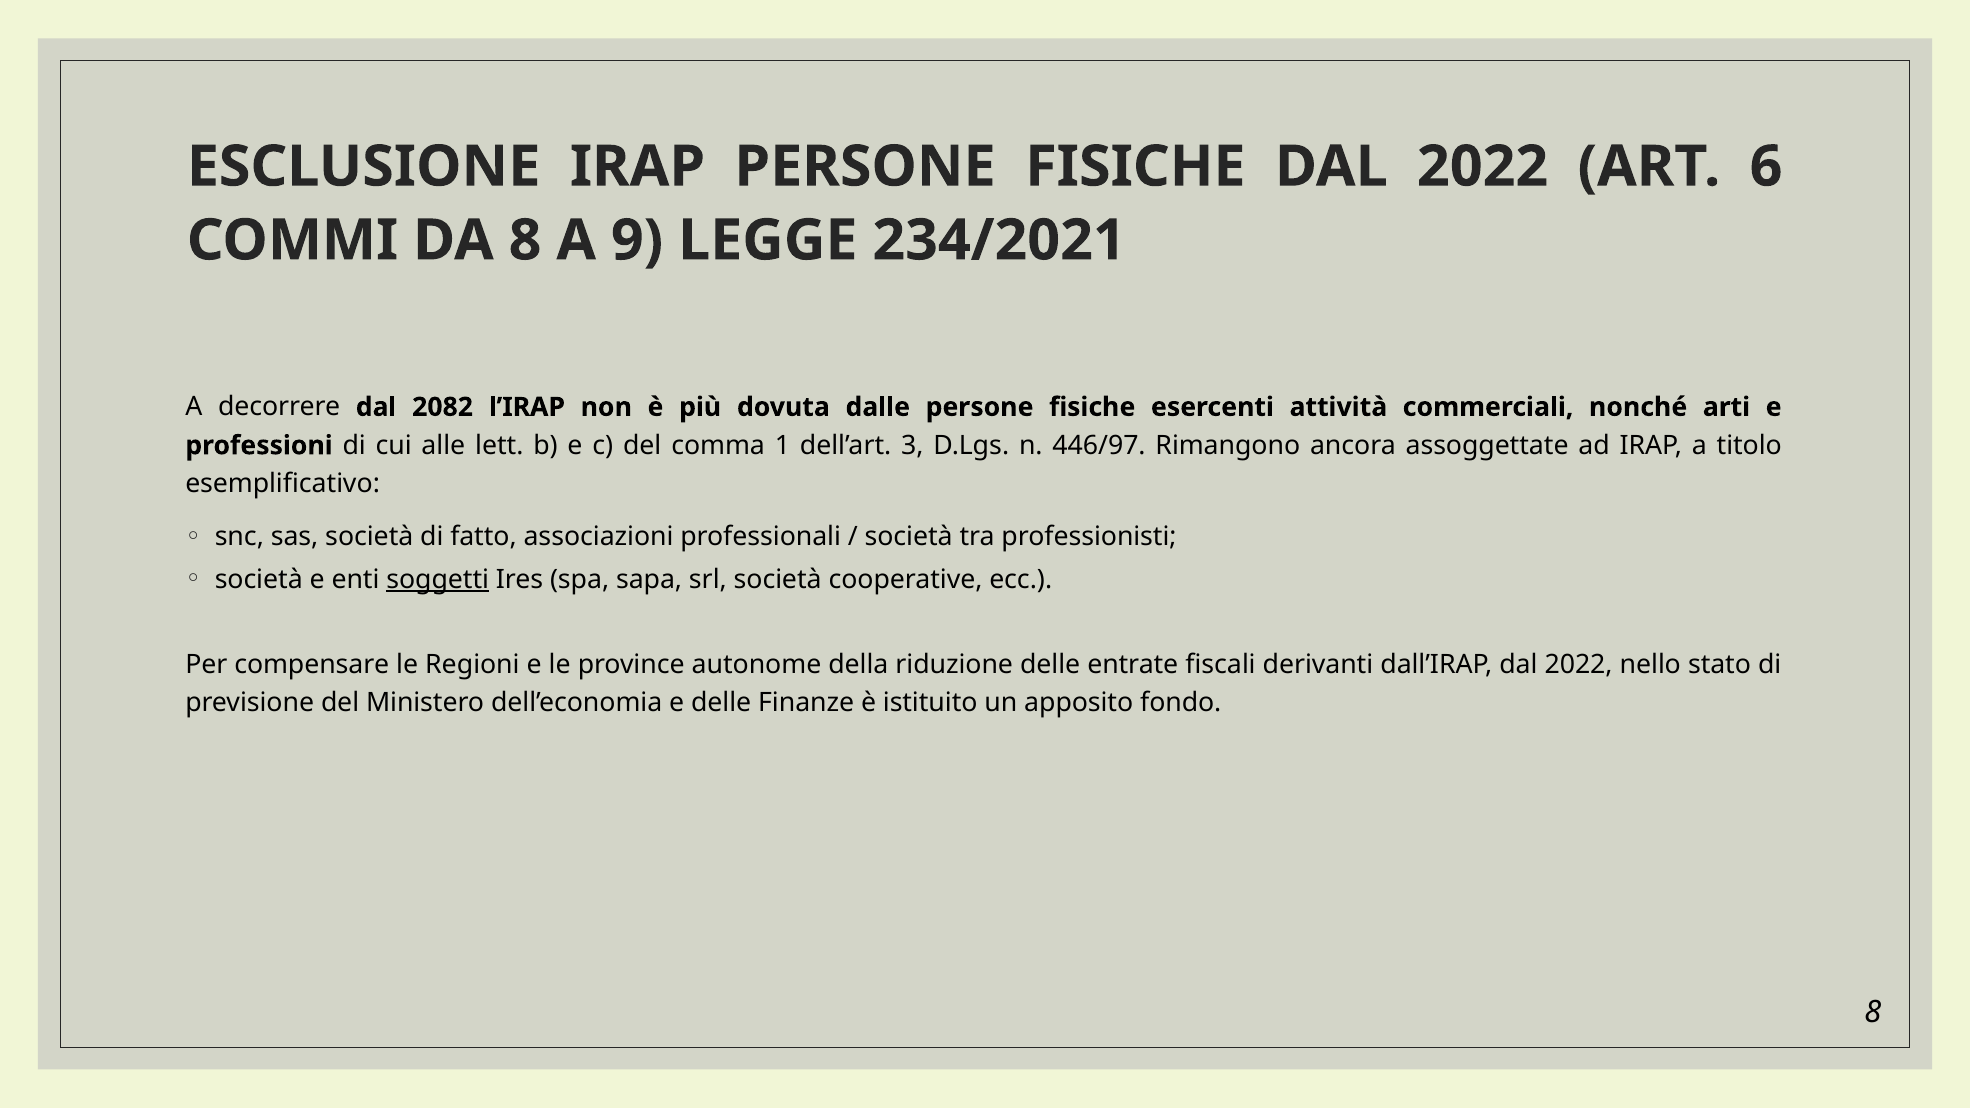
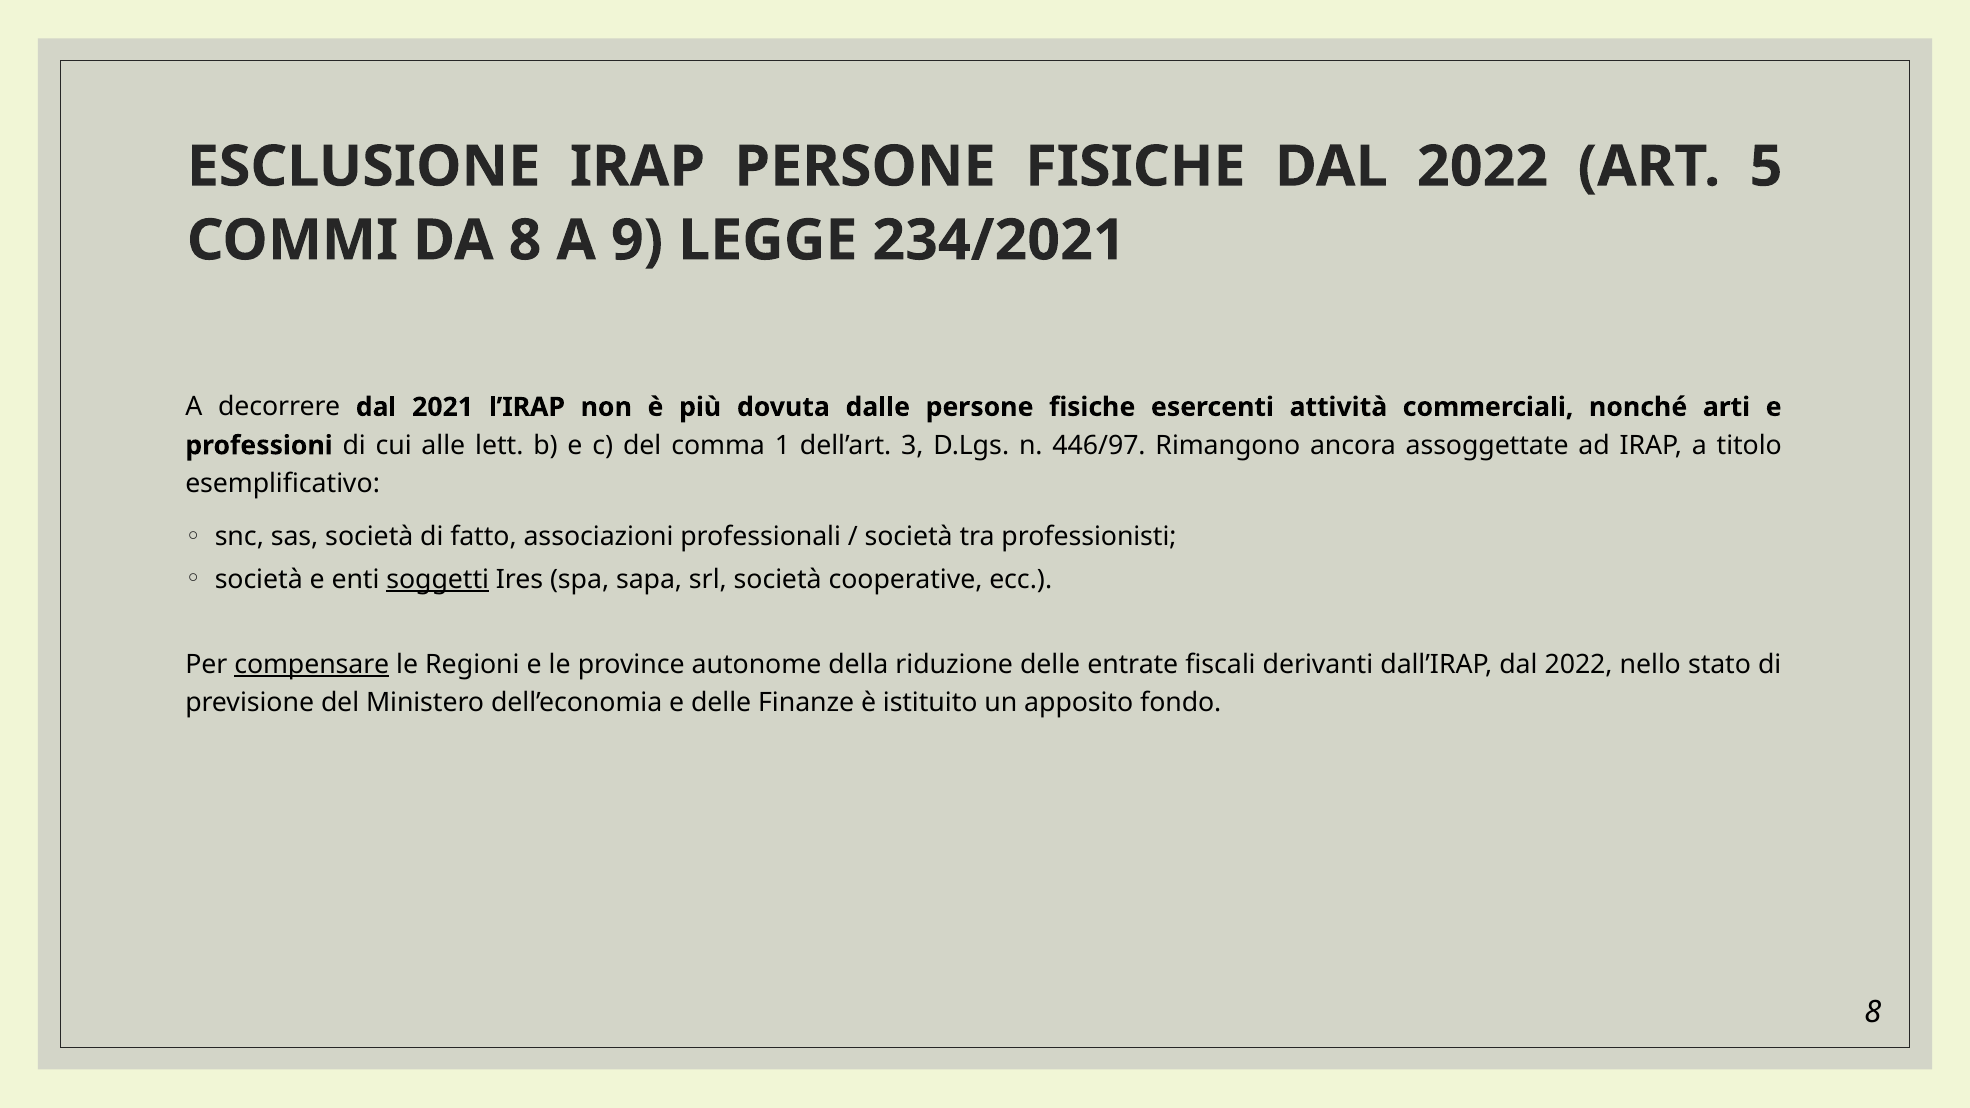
6: 6 -> 5
2082: 2082 -> 2021
compensare underline: none -> present
